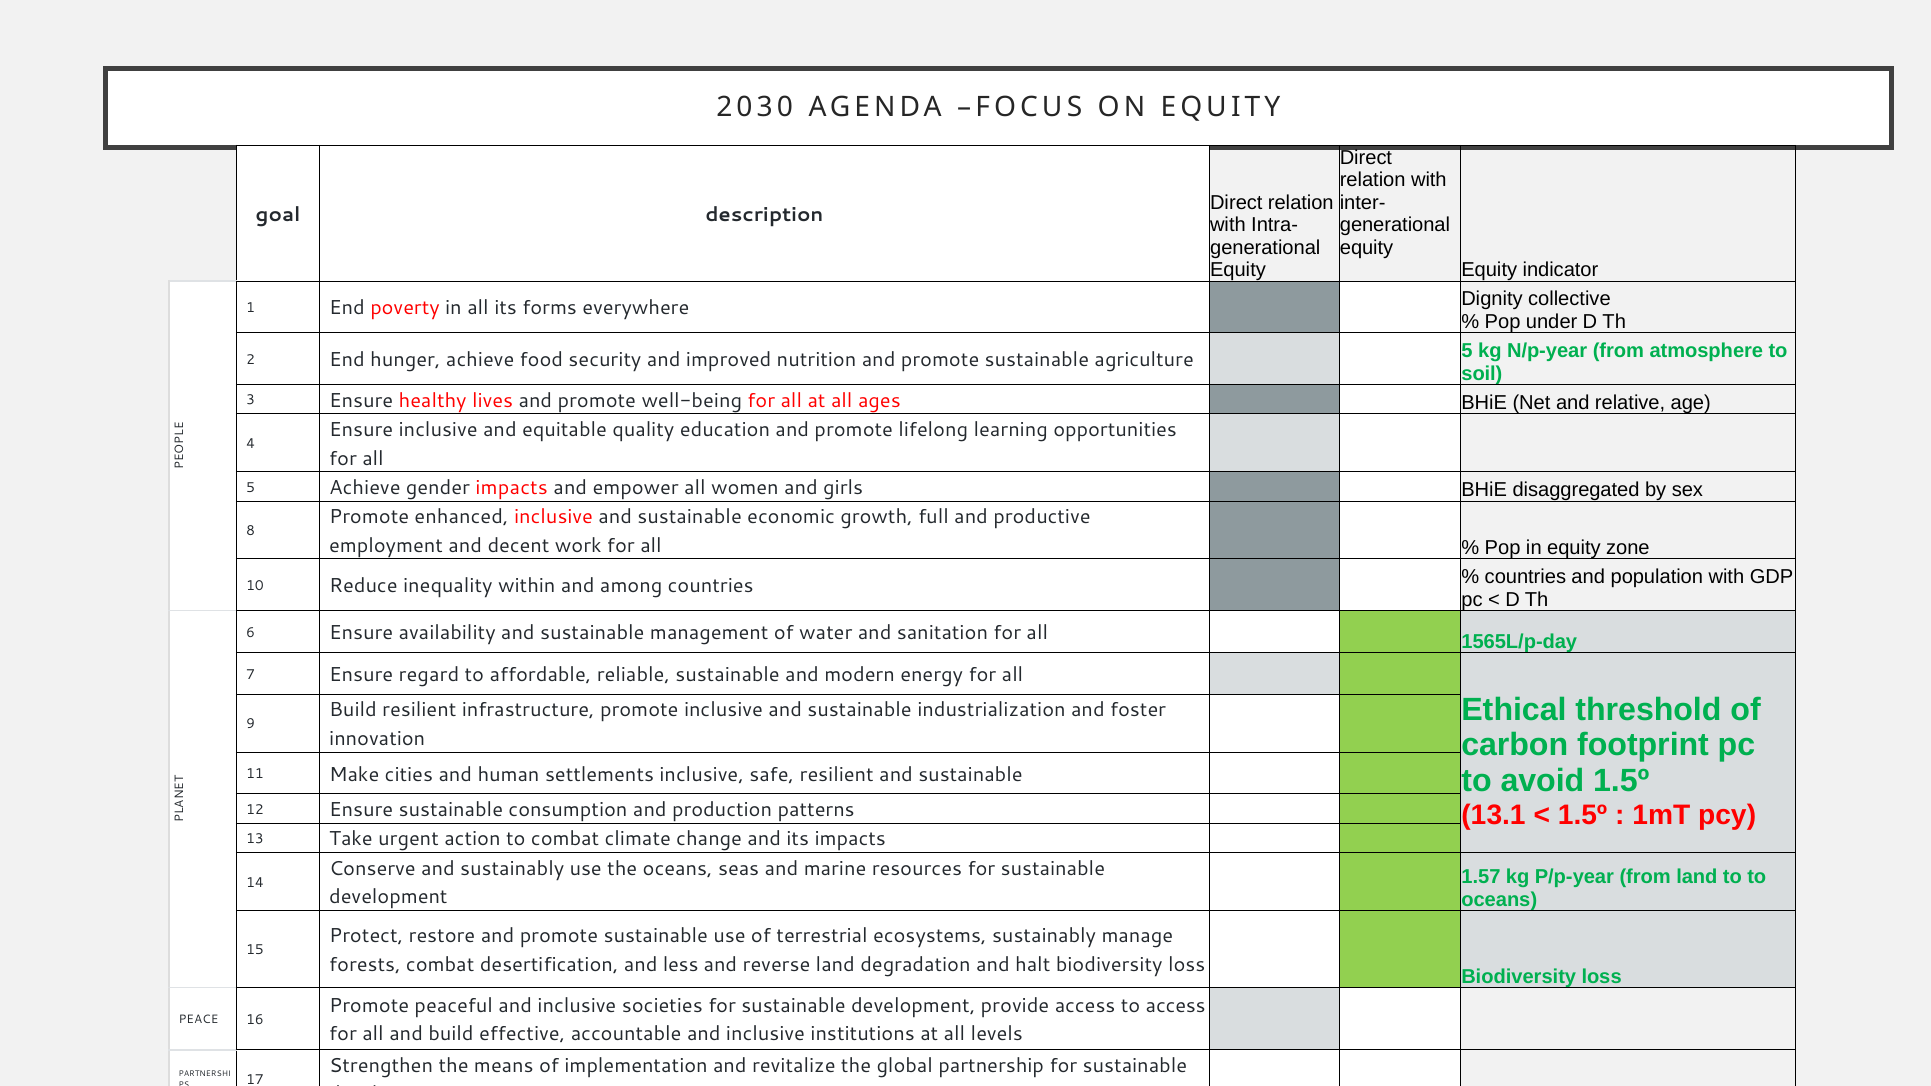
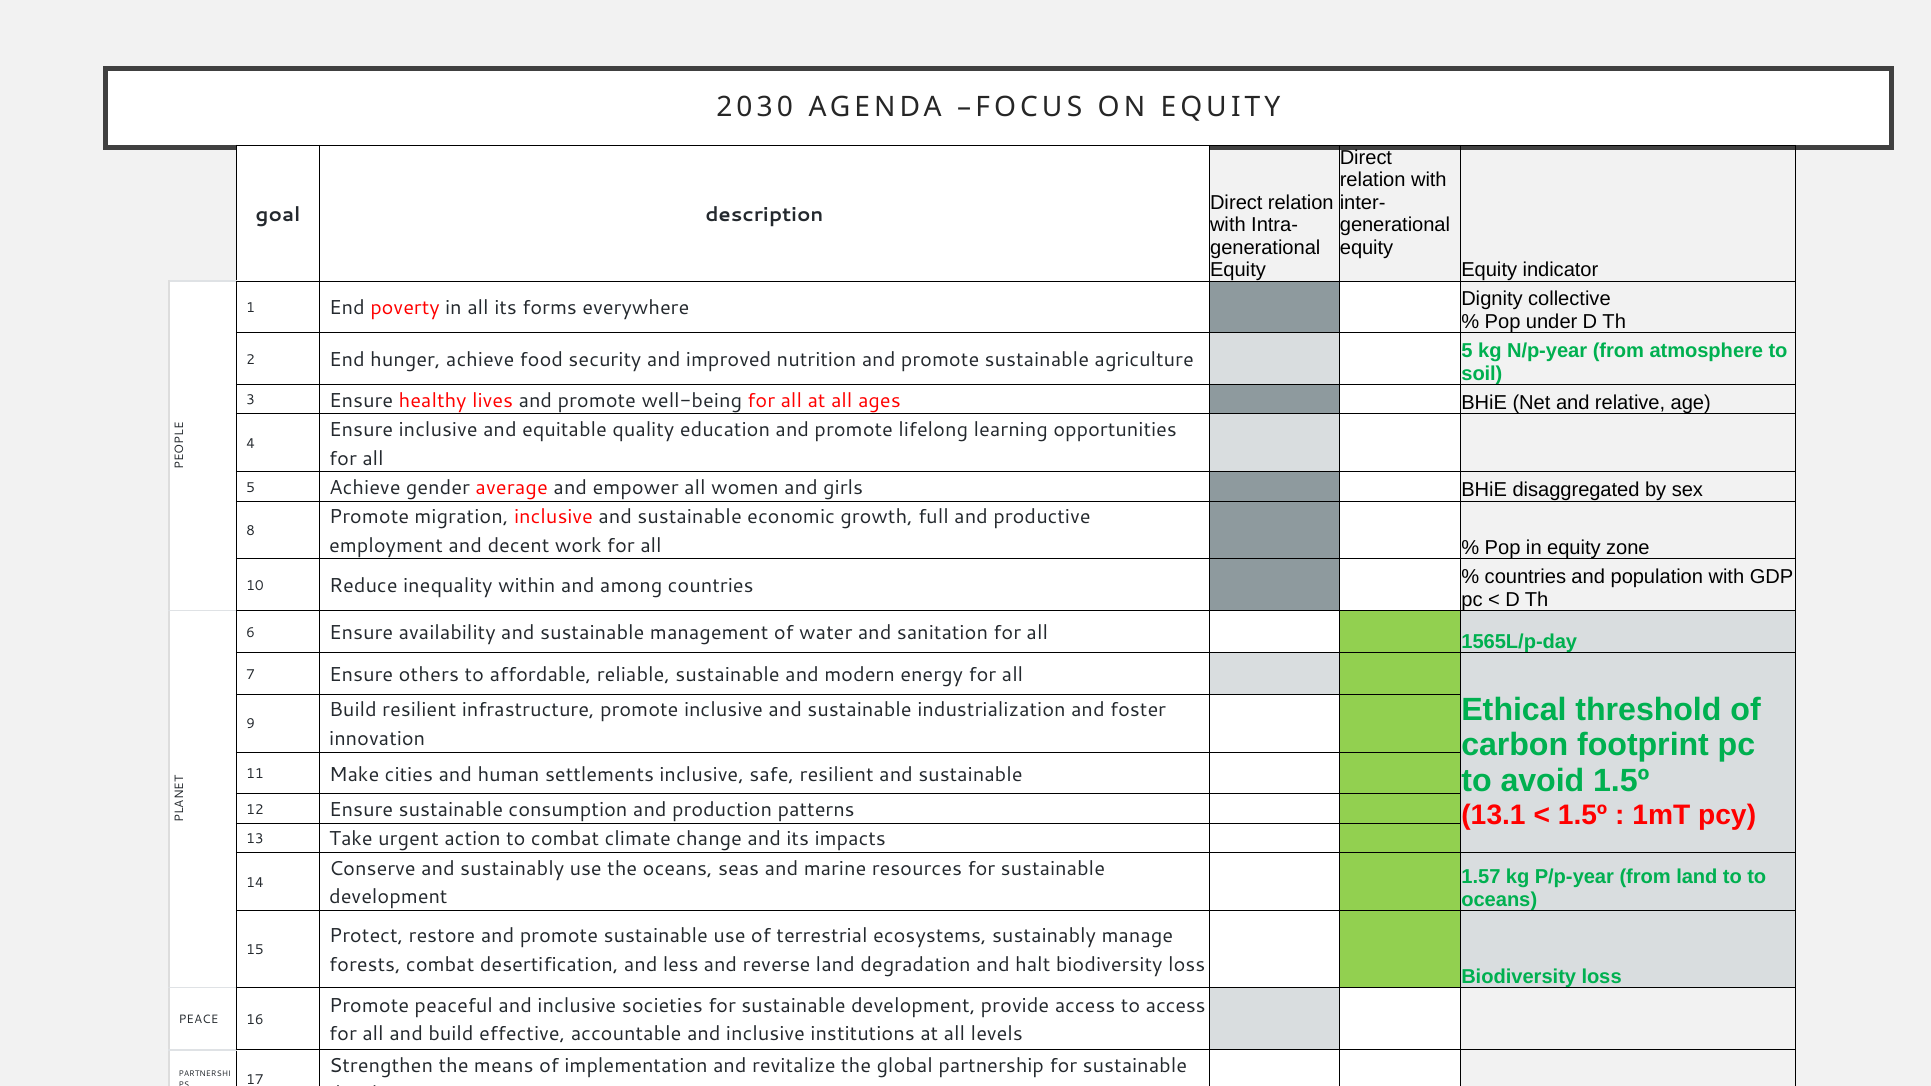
gender impacts: impacts -> average
enhanced: enhanced -> migration
regard: regard -> others
